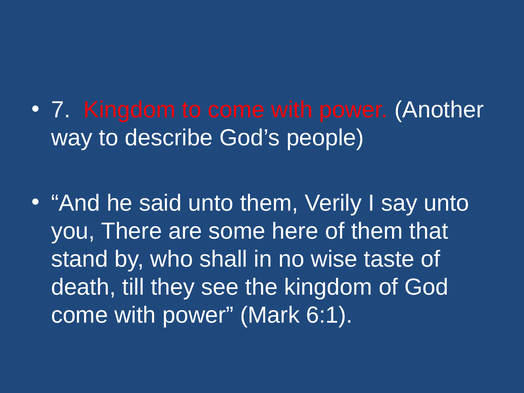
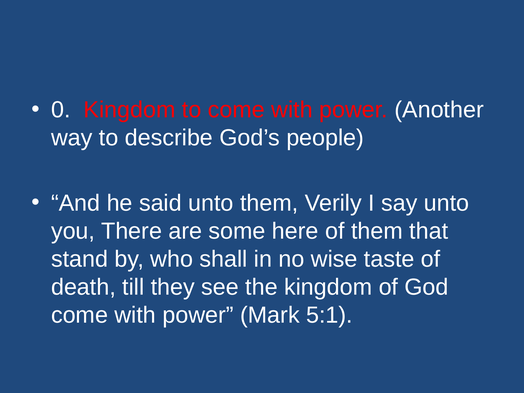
7: 7 -> 0
6:1: 6:1 -> 5:1
